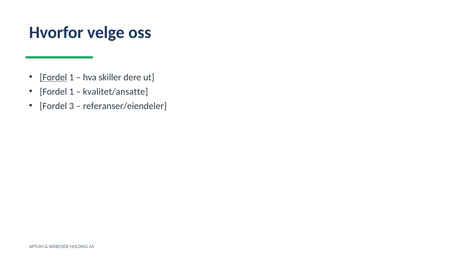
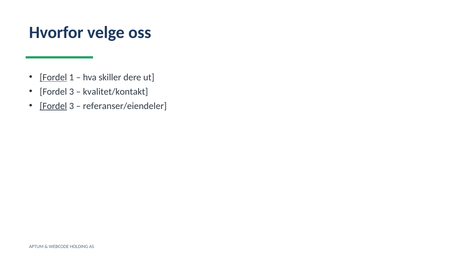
1 at (72, 91): 1 -> 3
kvalitet/ansatte: kvalitet/ansatte -> kvalitet/kontakt
Fordel at (53, 106) underline: none -> present
